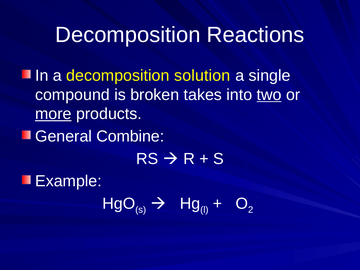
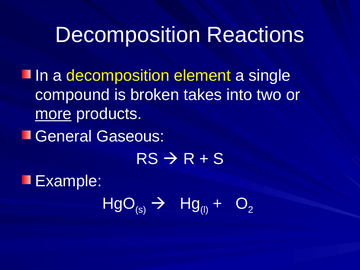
solution: solution -> element
two underline: present -> none
Combine: Combine -> Gaseous
